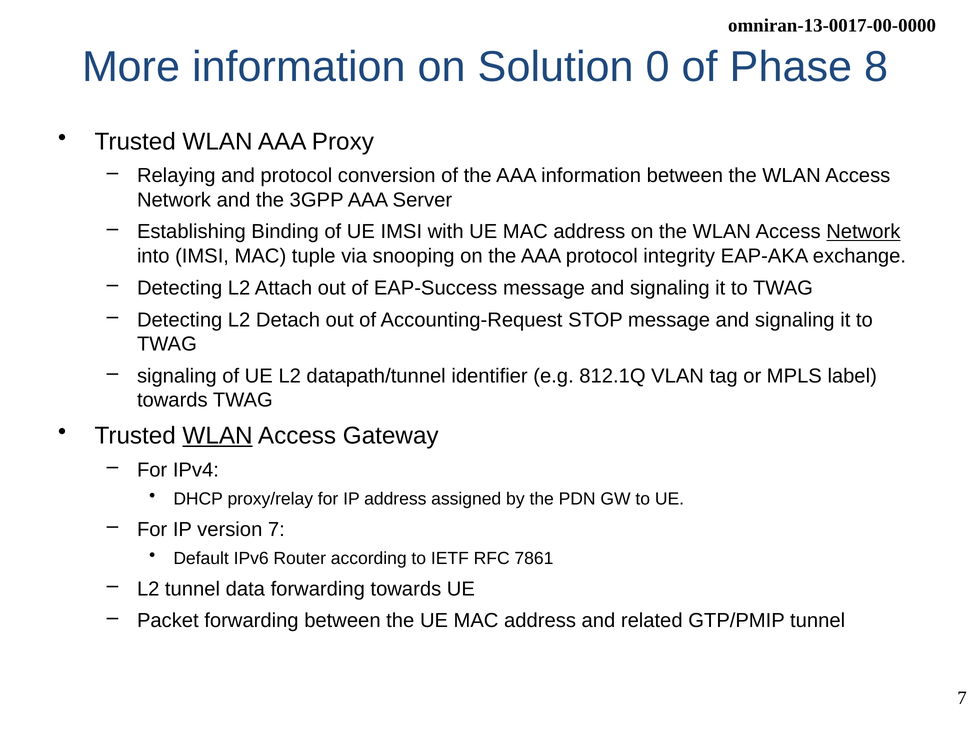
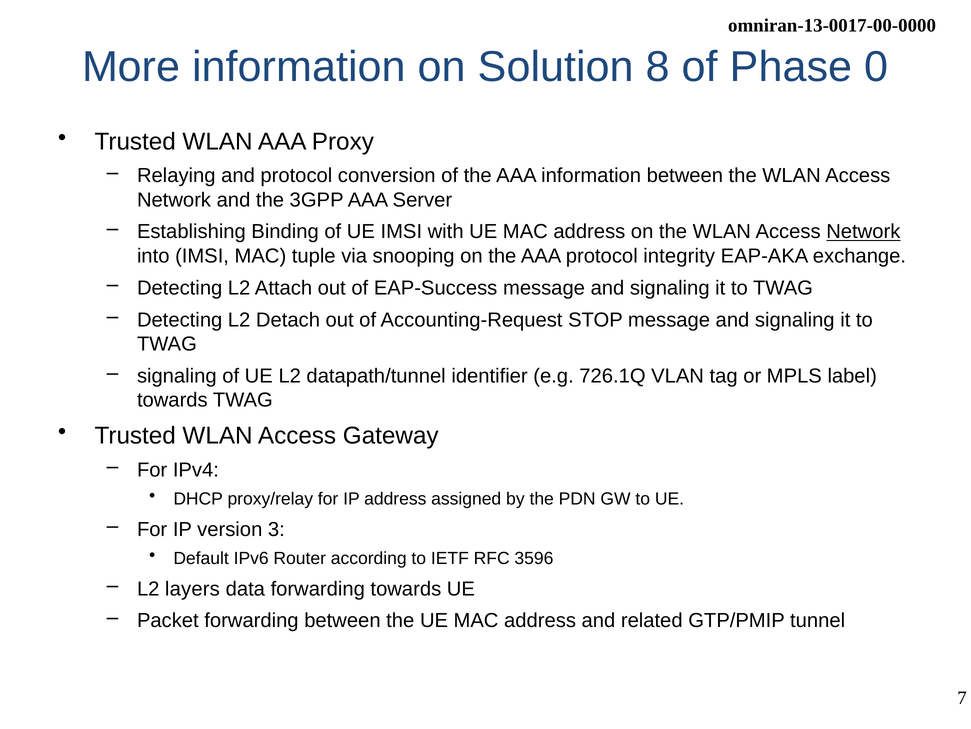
0: 0 -> 8
8: 8 -> 0
812.1Q: 812.1Q -> 726.1Q
WLAN at (218, 436) underline: present -> none
version 7: 7 -> 3
7861: 7861 -> 3596
L2 tunnel: tunnel -> layers
